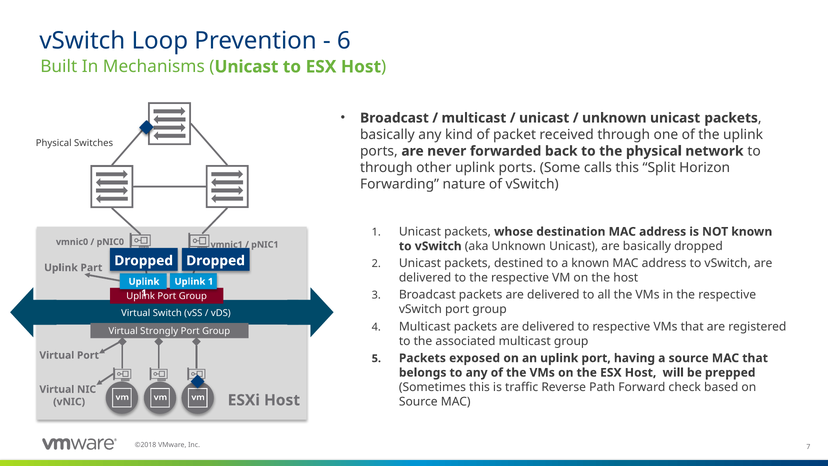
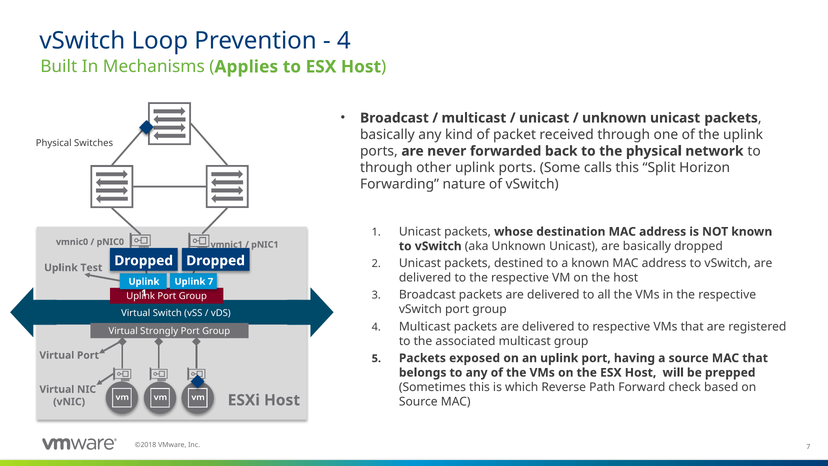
6 at (344, 41): 6 -> 4
Unicast at (246, 67): Unicast -> Applies
Part: Part -> Test
1 at (211, 281): 1 -> 7
traffic: traffic -> which
